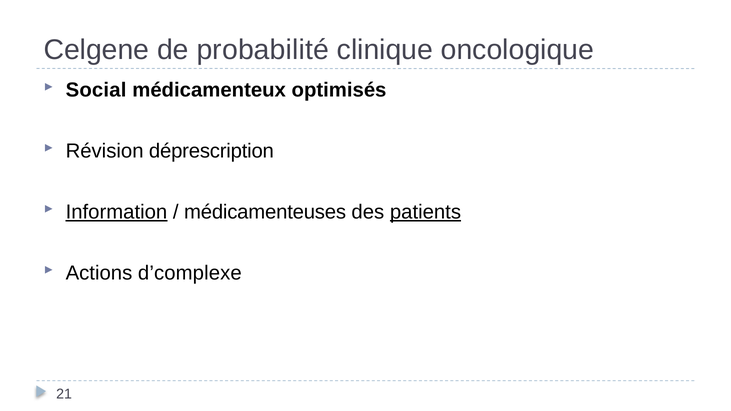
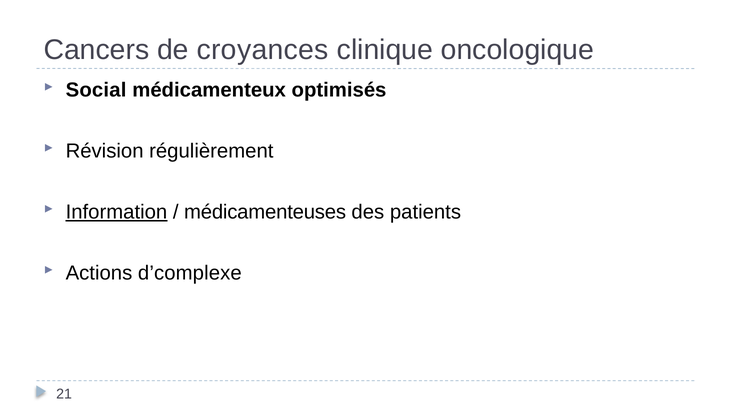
Celgene: Celgene -> Cancers
probabilité: probabilité -> croyances
déprescription: déprescription -> régulièrement
patients underline: present -> none
